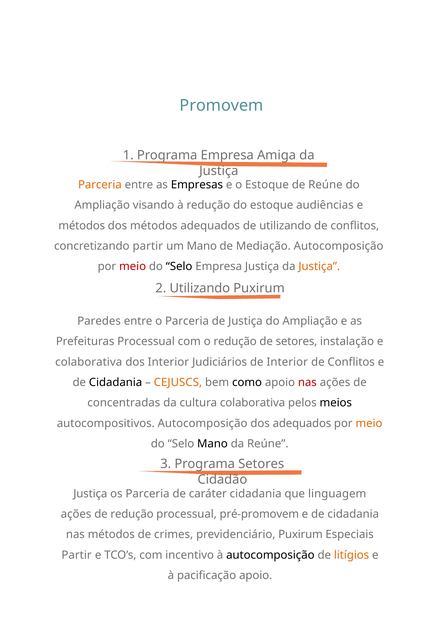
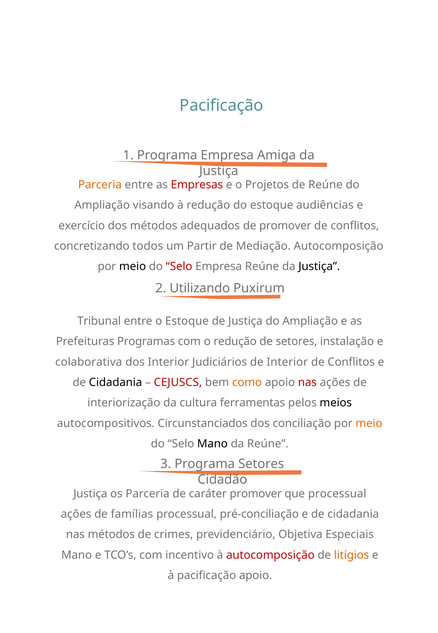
Promovem at (221, 106): Promovem -> Pacificação
Empresas colour: black -> red
o Estoque: Estoque -> Projetos
métodos at (82, 225): métodos -> exercício
de utilizando: utilizando -> promover
concretizando partir: partir -> todos
um Mano: Mano -> Partir
meio at (133, 266) colour: red -> black
Selo at (179, 266) colour: black -> red
Empresa Justiça: Justiça -> Reúne
Justiça at (319, 266) colour: orange -> black
Paredes: Paredes -> Tribunal
o Parceria: Parceria -> Estoque
Prefeituras Processual: Processual -> Programas
CEJUSCS colour: orange -> red
como colour: black -> orange
concentradas: concentradas -> interiorização
cultura colaborativa: colaborativa -> ferramentas
autocompositivos Autocomposição: Autocomposição -> Circunstanciados
dos adequados: adequados -> conciliação
caráter cidadania: cidadania -> promover
que linguagem: linguagem -> processual
de redução: redução -> famílias
pré-promovem: pré-promovem -> pré-conciliação
previdenciário Puxirum: Puxirum -> Objetiva
Partir at (77, 555): Partir -> Mano
autocomposição at (270, 555) colour: black -> red
